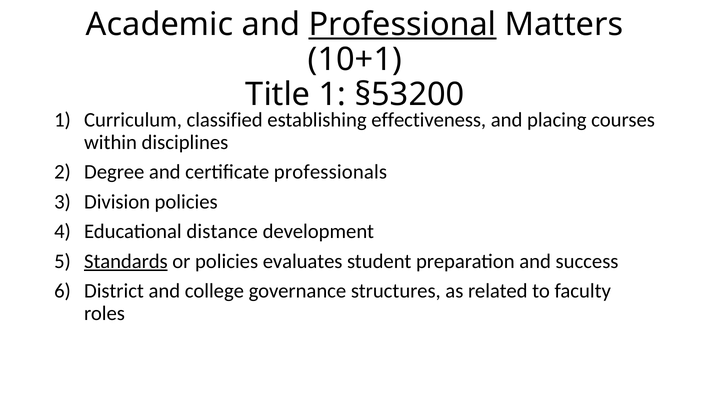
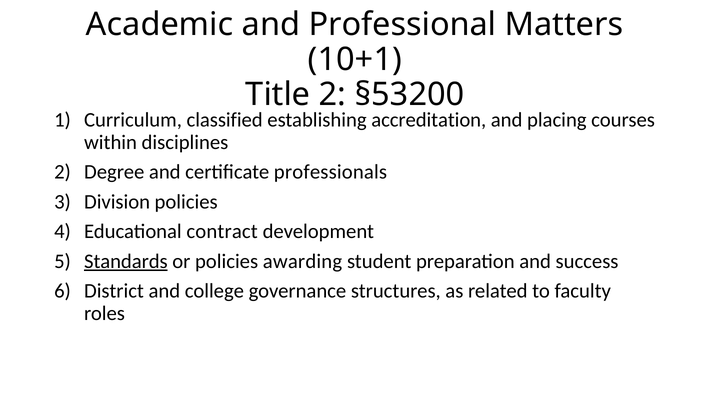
Professional underline: present -> none
Title 1: 1 -> 2
effectiveness: effectiveness -> accreditation
distance: distance -> contract
evaluates: evaluates -> awarding
